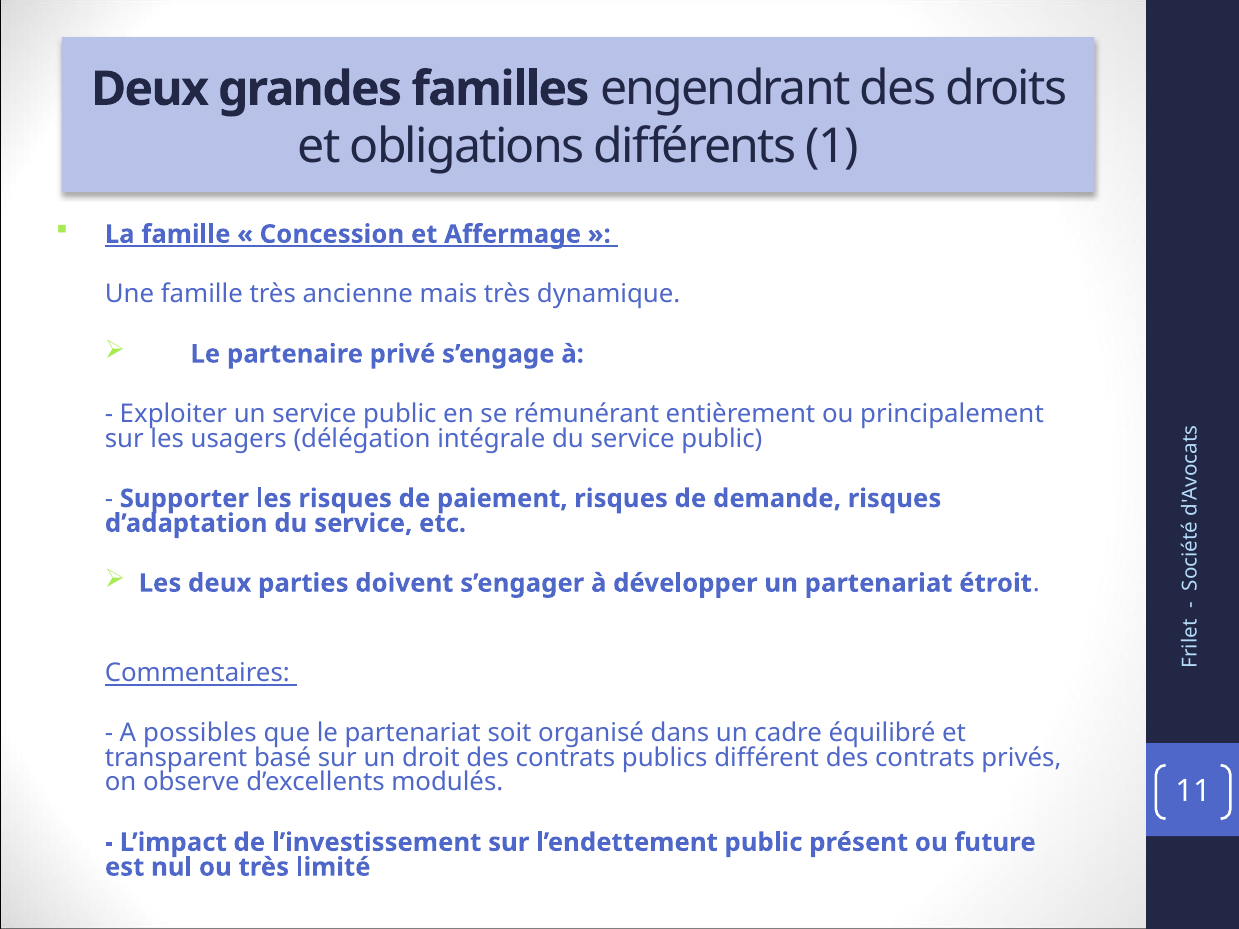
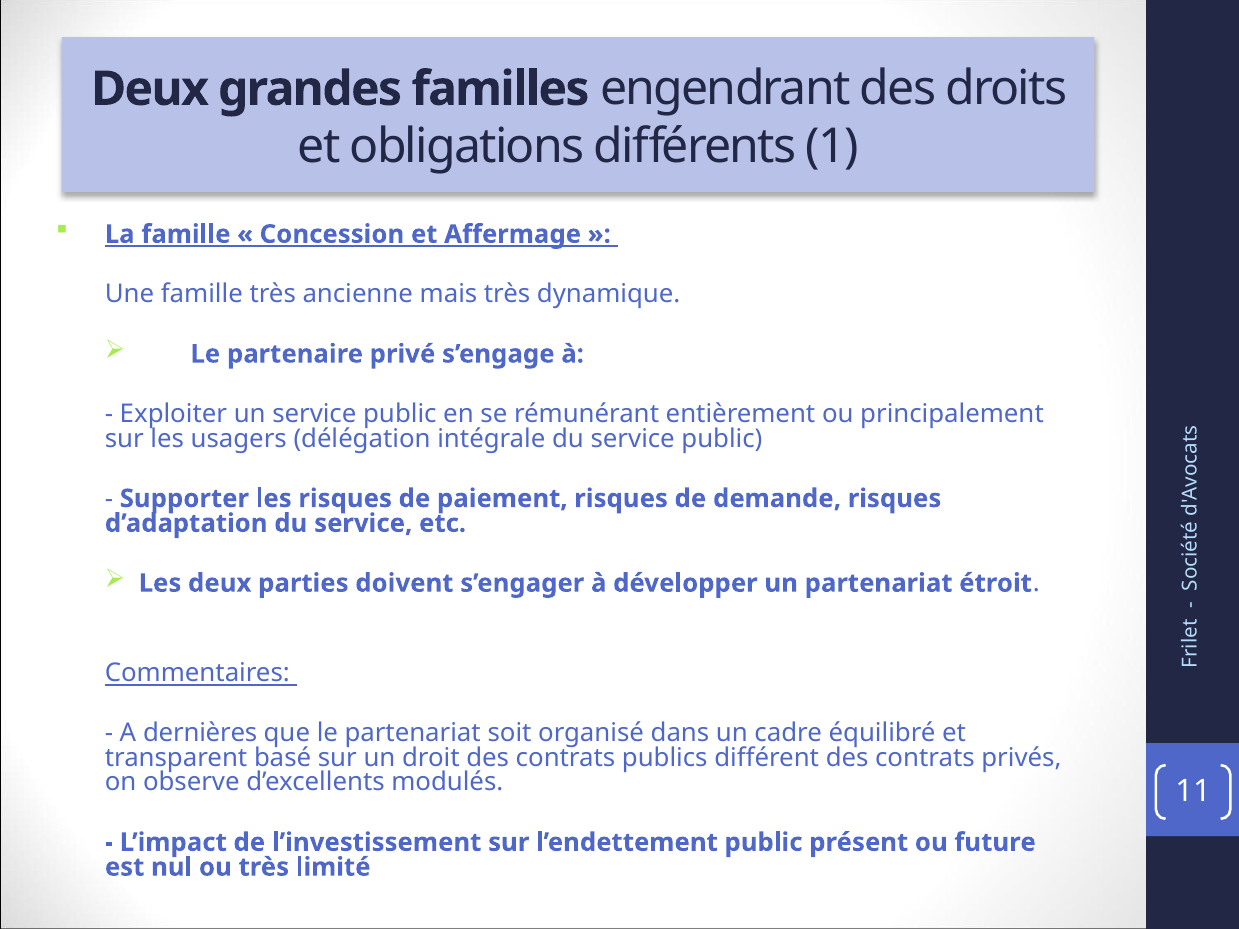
possibles: possibles -> dernières
